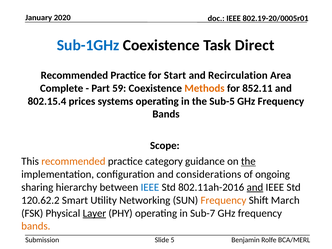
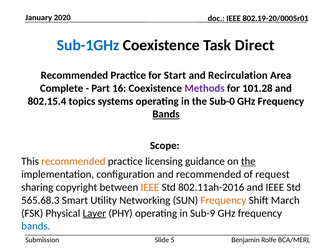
59: 59 -> 16
Methods colour: orange -> purple
852.11: 852.11 -> 101.28
prices: prices -> topics
Sub-5: Sub-5 -> Sub-0
Bands at (166, 114) underline: none -> present
category: category -> licensing
and considerations: considerations -> recommended
ongoing: ongoing -> request
hierarchy: hierarchy -> copyright
IEEE at (150, 187) colour: blue -> orange
and at (255, 187) underline: present -> none
120.62.2: 120.62.2 -> 565.68.3
Sub-7: Sub-7 -> Sub-9
bands at (36, 226) colour: orange -> blue
